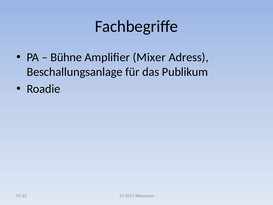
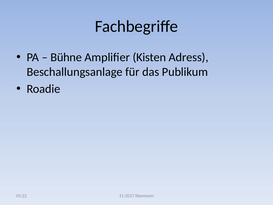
Mixer: Mixer -> Kisten
